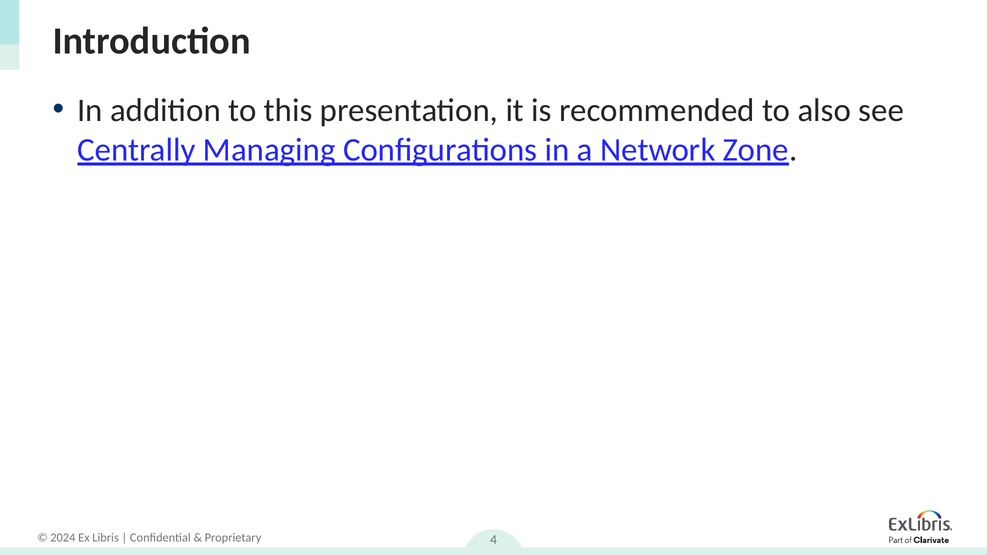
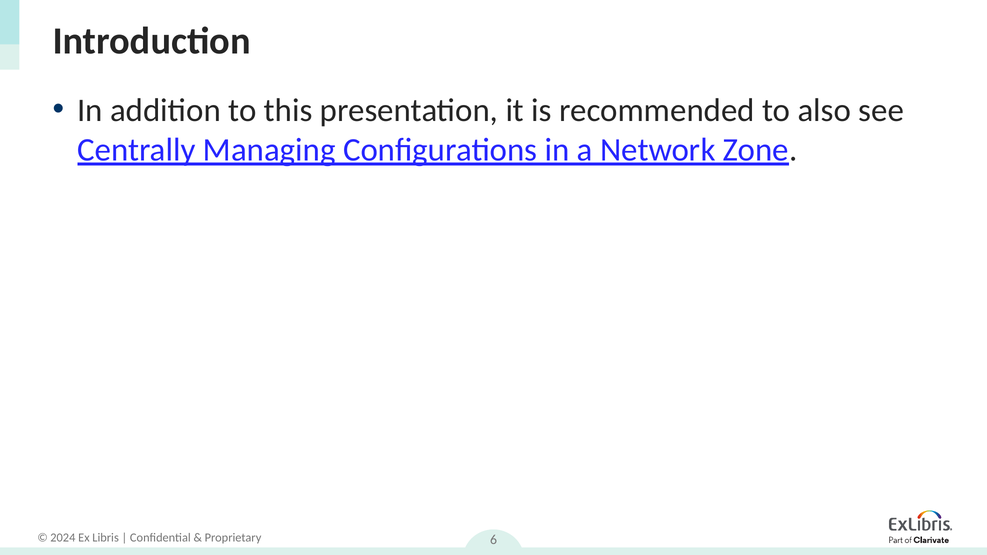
4: 4 -> 6
